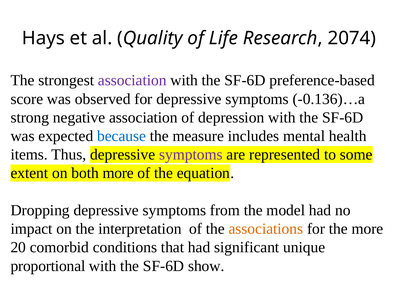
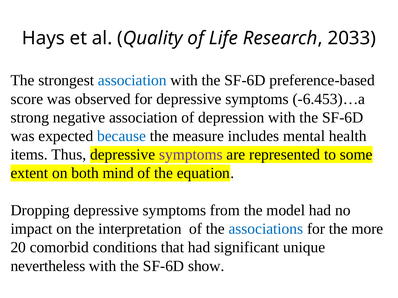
2074: 2074 -> 2033
association at (132, 81) colour: purple -> blue
-0.136)…a: -0.136)…a -> -6.453)…a
both more: more -> mind
associations colour: orange -> blue
proportional: proportional -> nevertheless
